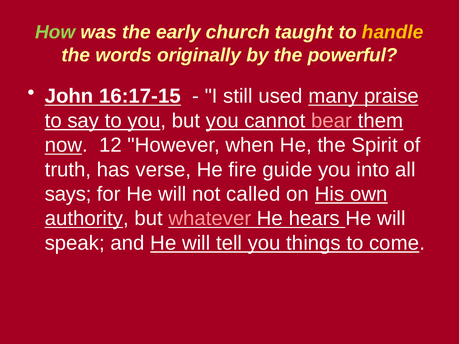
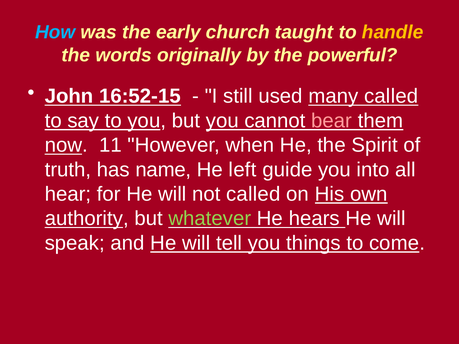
How colour: light green -> light blue
16:17-15: 16:17-15 -> 16:52-15
many praise: praise -> called
12: 12 -> 11
verse: verse -> name
fire: fire -> left
says: says -> hear
whatever colour: pink -> light green
